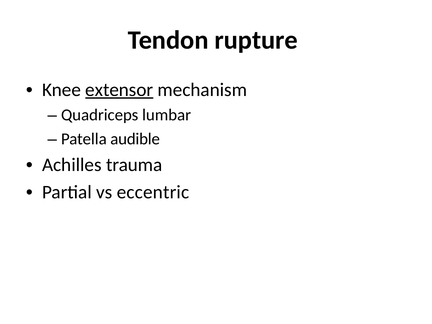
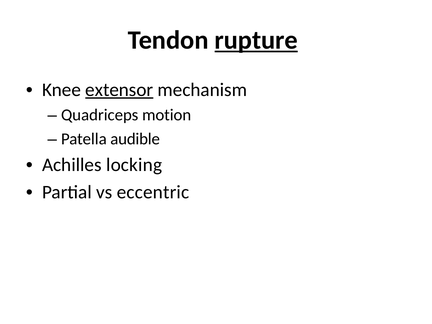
rupture underline: none -> present
lumbar: lumbar -> motion
trauma: trauma -> locking
